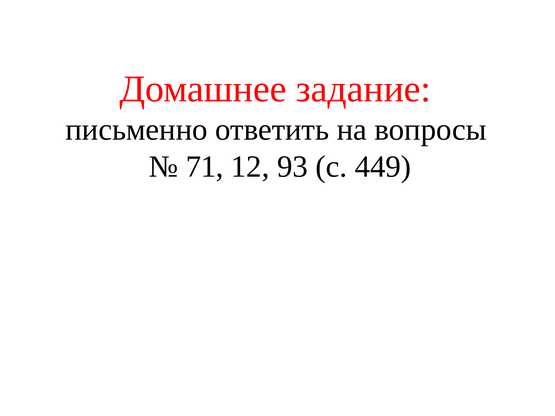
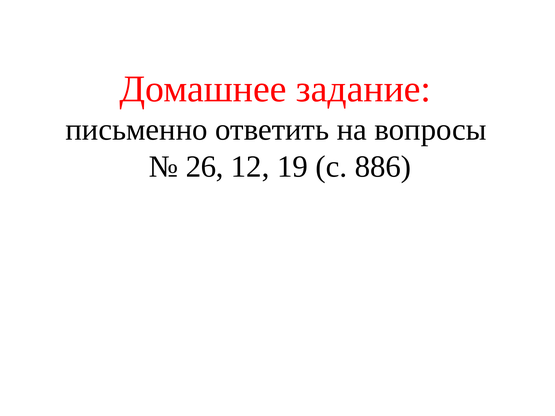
71: 71 -> 26
93: 93 -> 19
449: 449 -> 886
